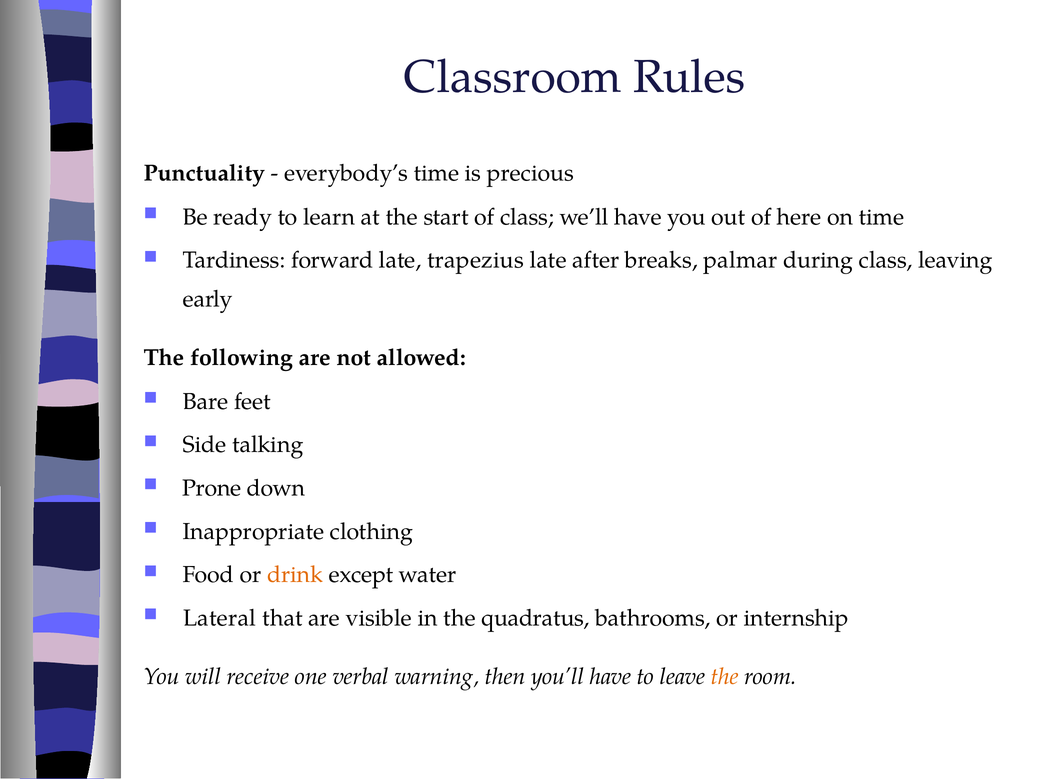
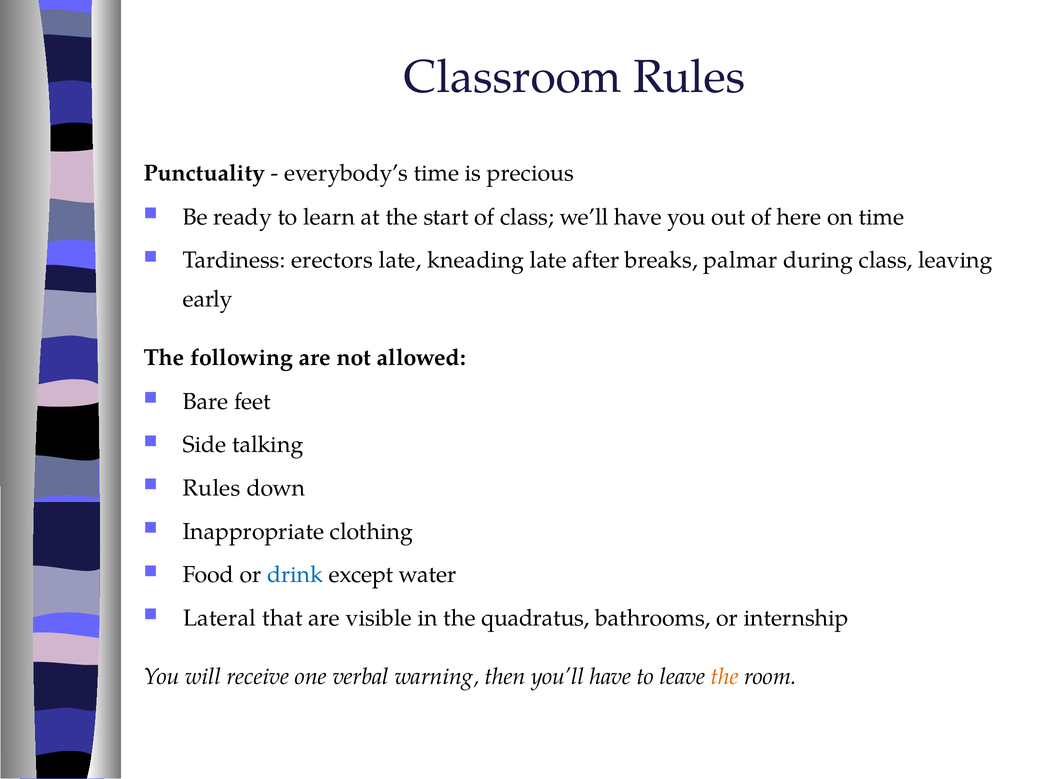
forward: forward -> erectors
trapezius: trapezius -> kneading
Prone at (212, 488): Prone -> Rules
drink colour: orange -> blue
